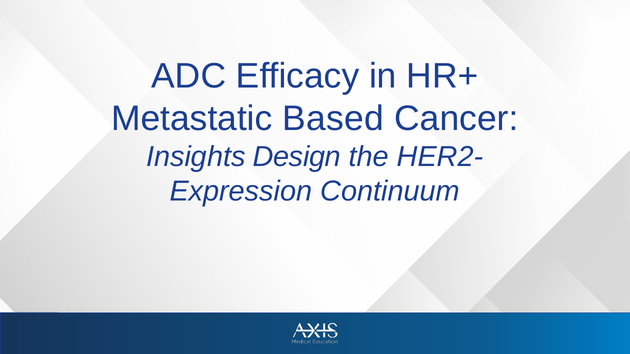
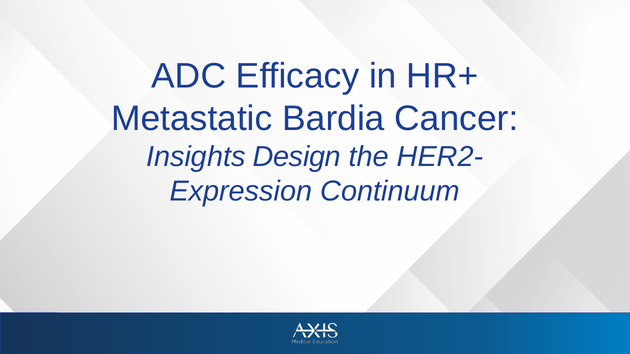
Based: Based -> Bardia
